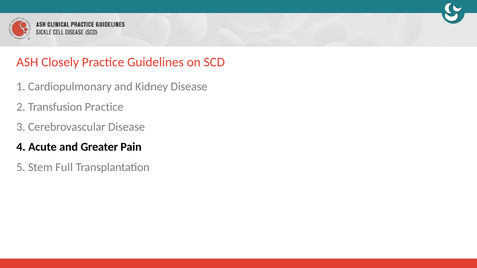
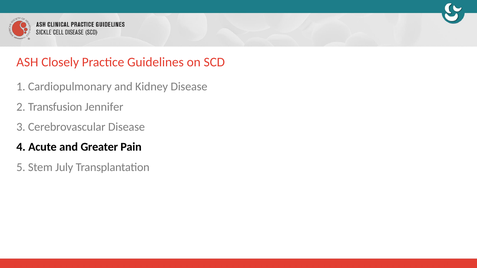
Practice at (104, 107): Practice -> Jennifer
Full: Full -> July
